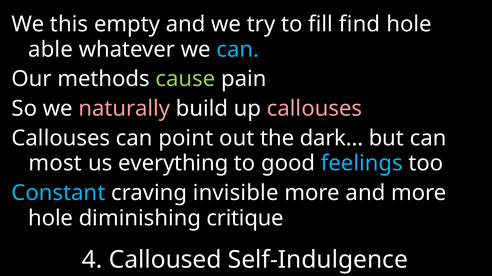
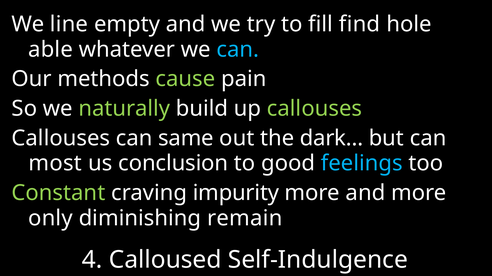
this: this -> line
naturally colour: pink -> light green
callouses at (314, 109) colour: pink -> light green
point: point -> same
everything: everything -> conclusion
Constant colour: light blue -> light green
invisible: invisible -> impurity
hole at (51, 219): hole -> only
critique: critique -> remain
